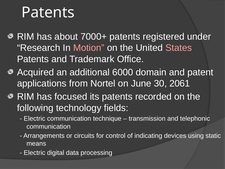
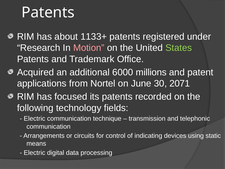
7000+: 7000+ -> 1133+
States colour: pink -> light green
domain: domain -> millions
2061: 2061 -> 2071
